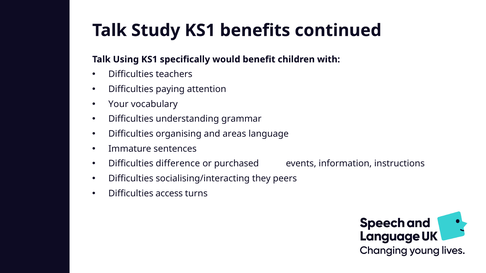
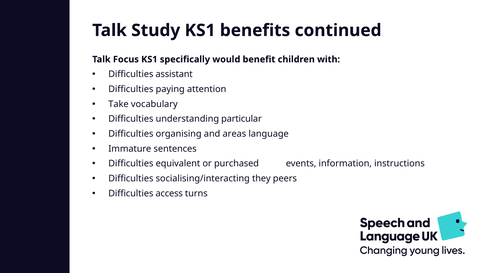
Using: Using -> Focus
teachers: teachers -> assistant
Your: Your -> Take
grammar: grammar -> particular
difference: difference -> equivalent
